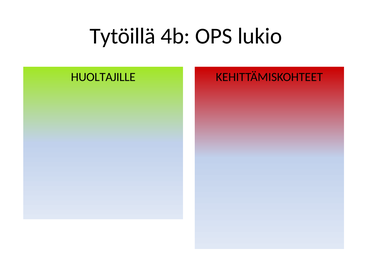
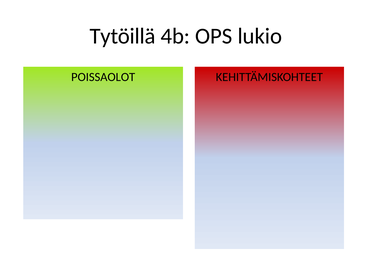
HUOLTAJILLE: HUOLTAJILLE -> POISSAOLOT
